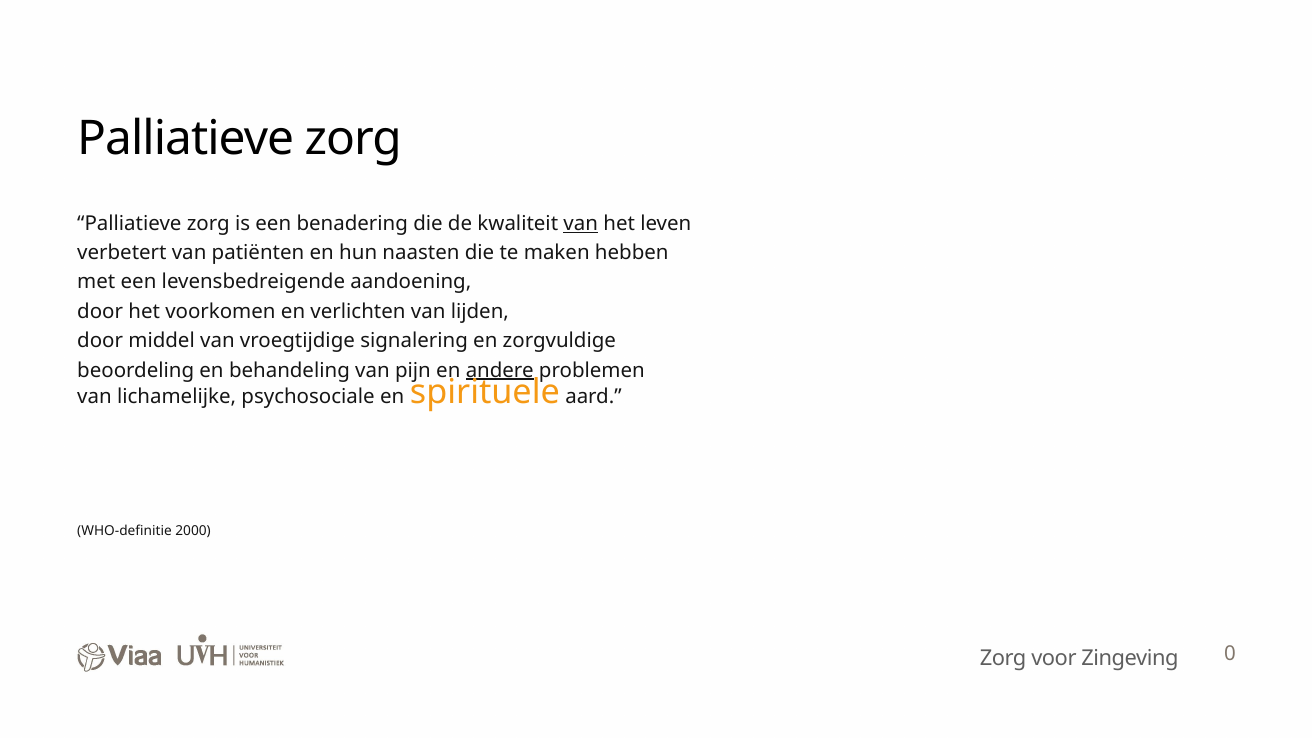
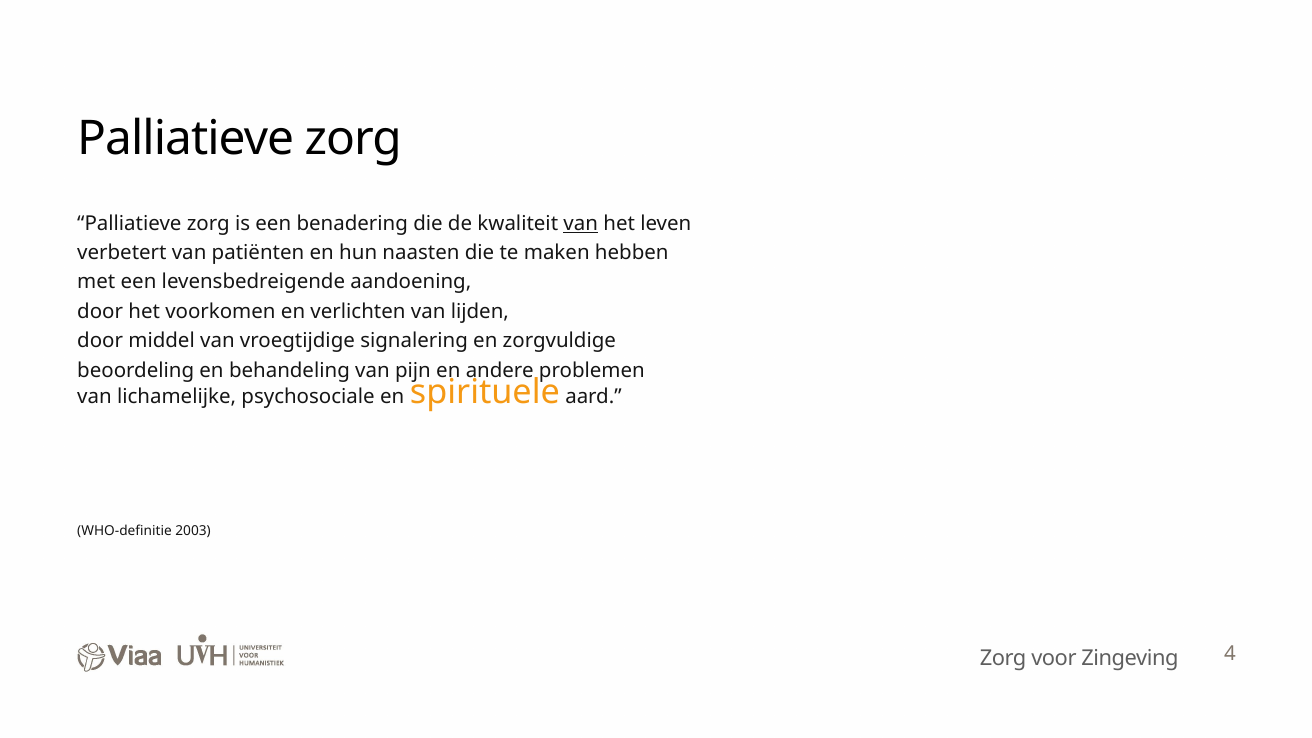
andere underline: present -> none
2000: 2000 -> 2003
0: 0 -> 4
